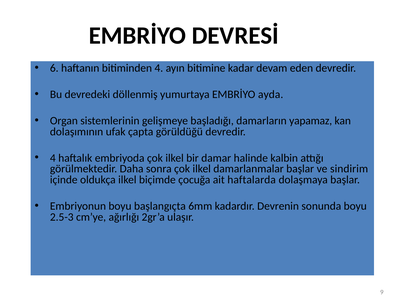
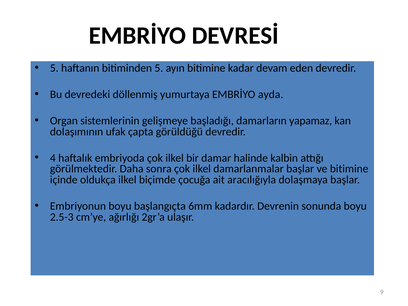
6 at (54, 68): 6 -> 5
bitiminden 4: 4 -> 5
ve sindirim: sindirim -> bitimine
haftalarda: haftalarda -> aracılığıyla
